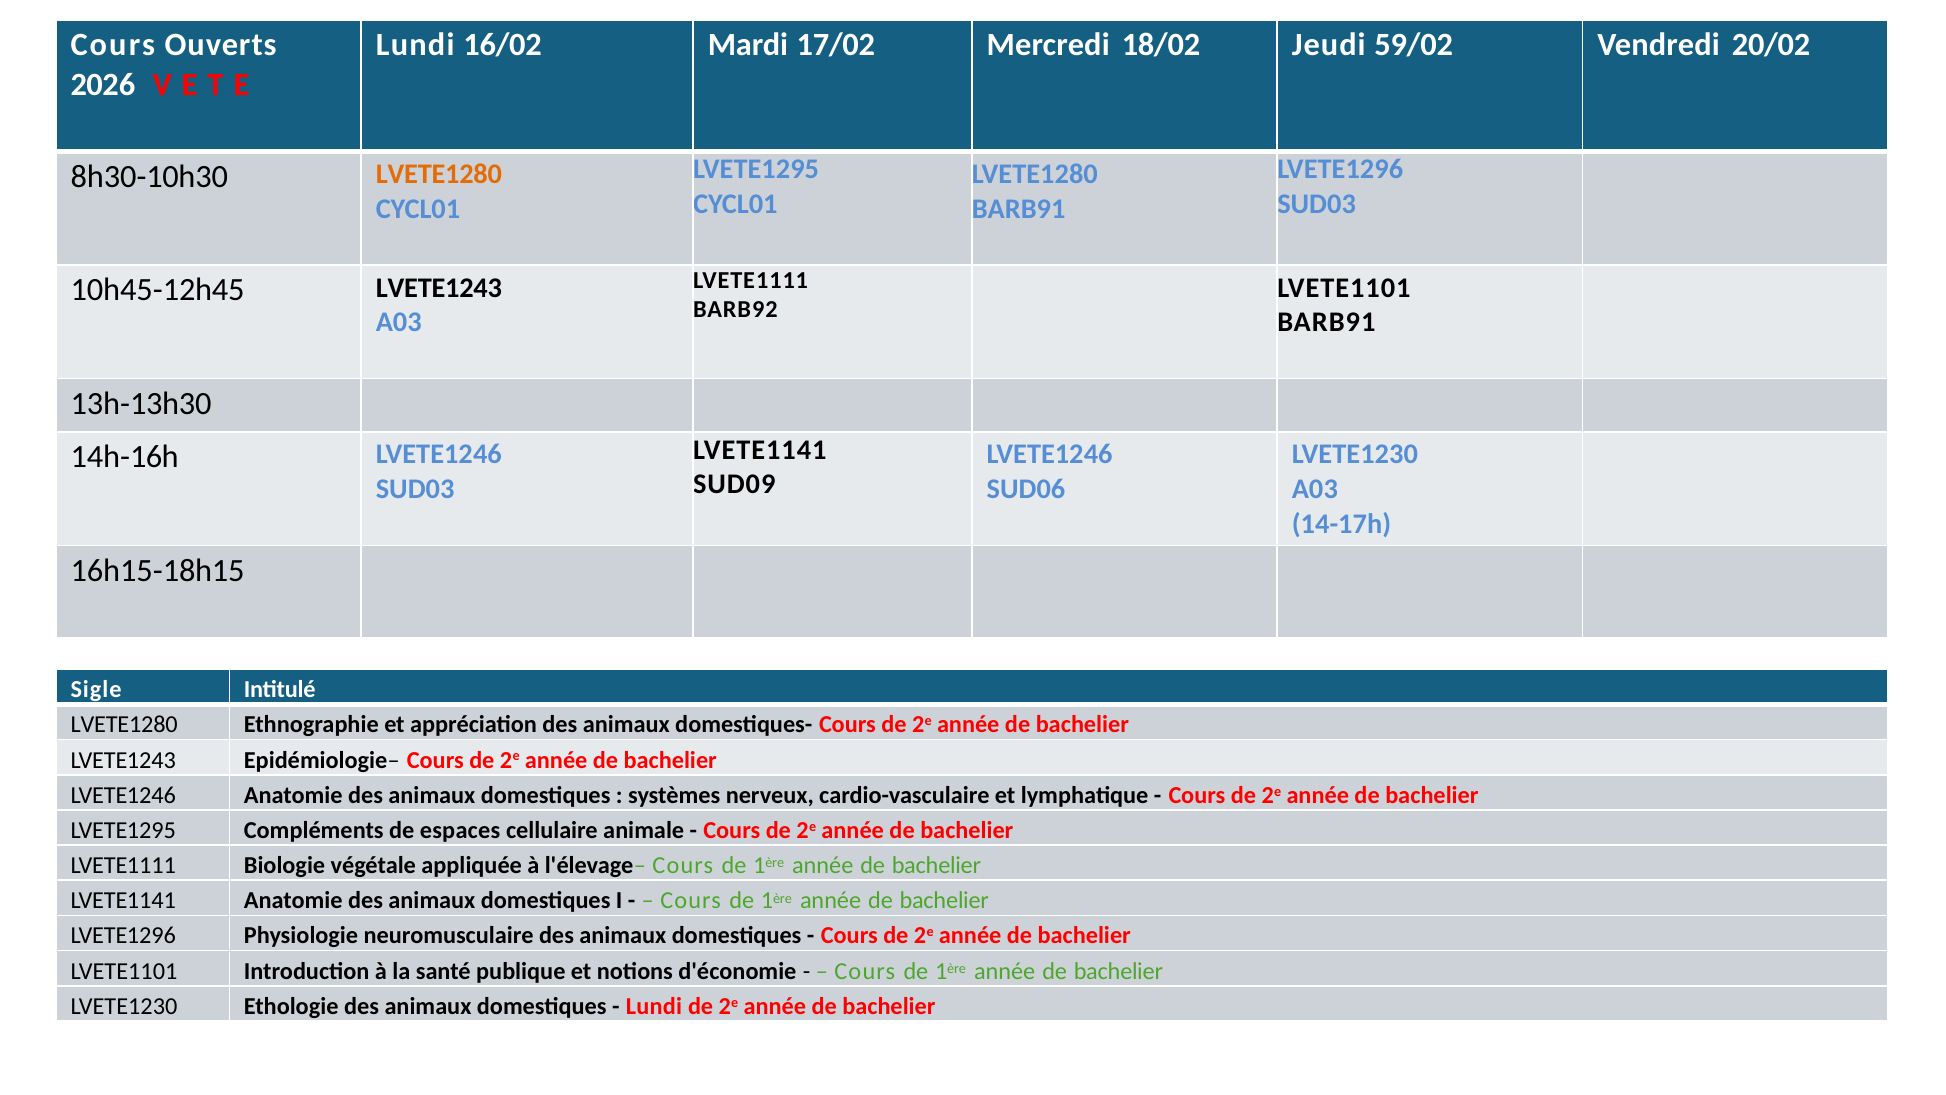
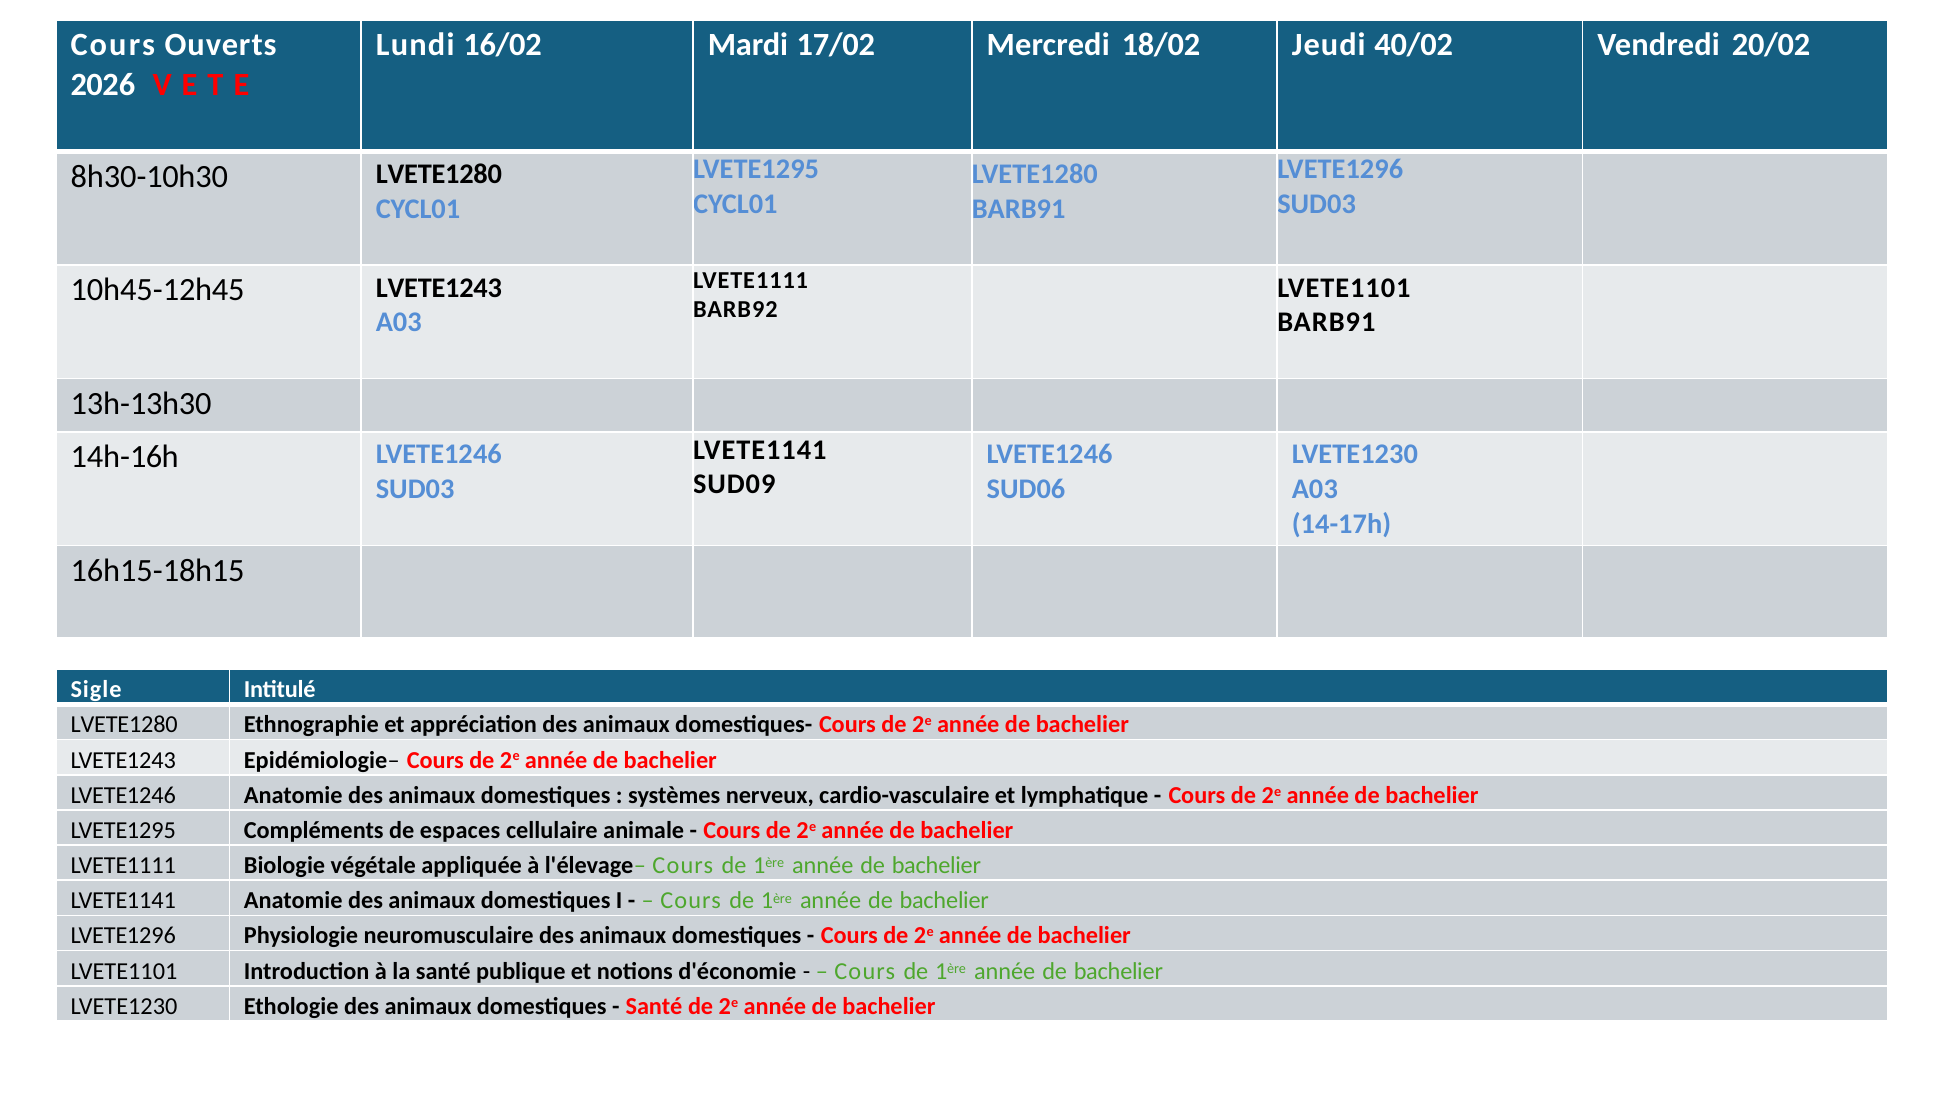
59/02: 59/02 -> 40/02
LVETE1280 at (439, 174) colour: orange -> black
Lundi at (654, 1006): Lundi -> Santé
